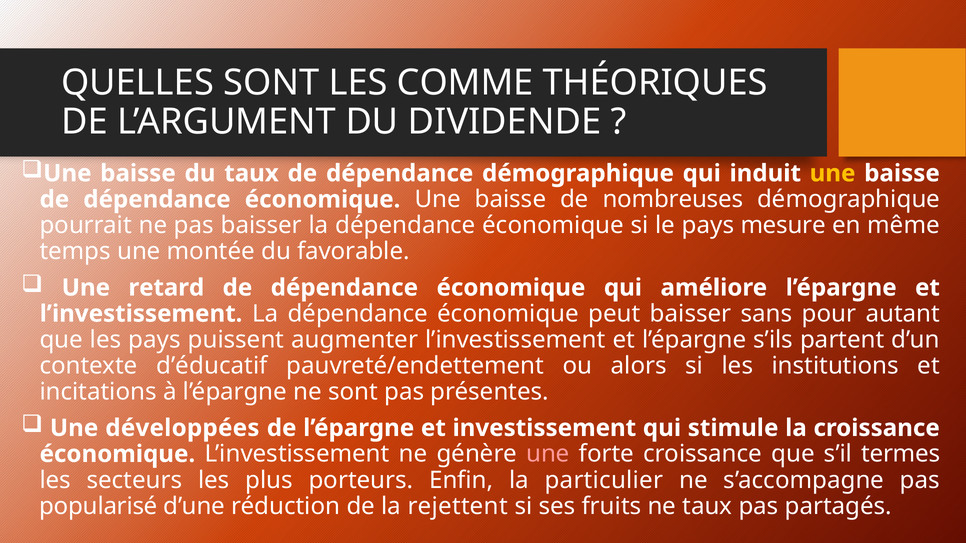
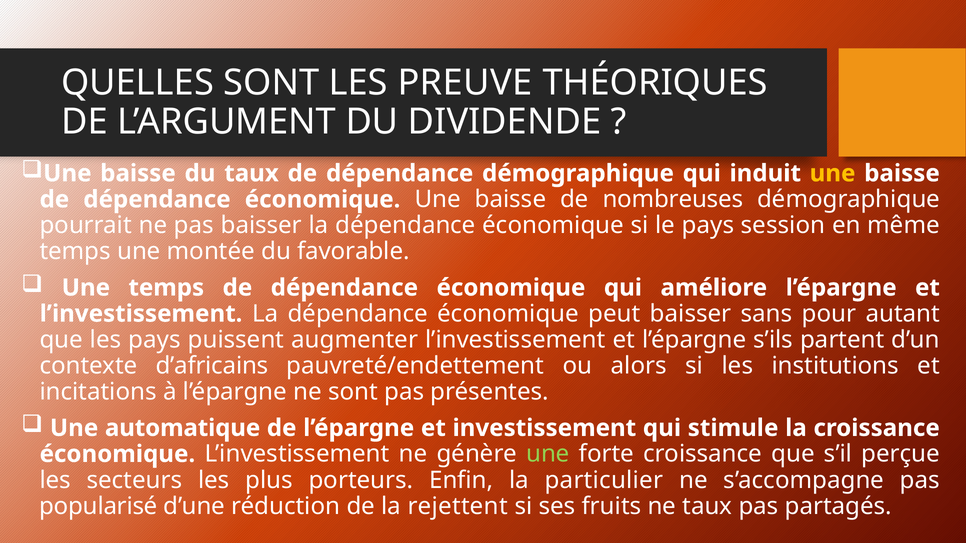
COMME: COMME -> PREUVE
mesure: mesure -> session
Une retard: retard -> temps
d’éducatif: d’éducatif -> d’africains
développées: développées -> automatique
une at (548, 454) colour: pink -> light green
termes: termes -> perçue
